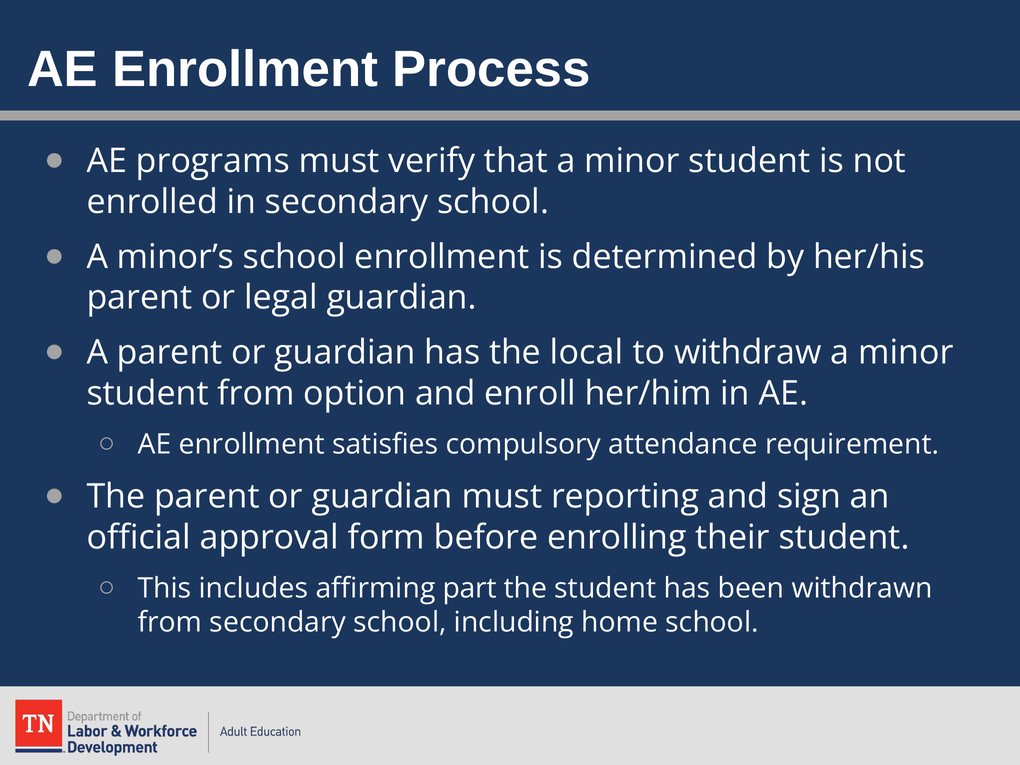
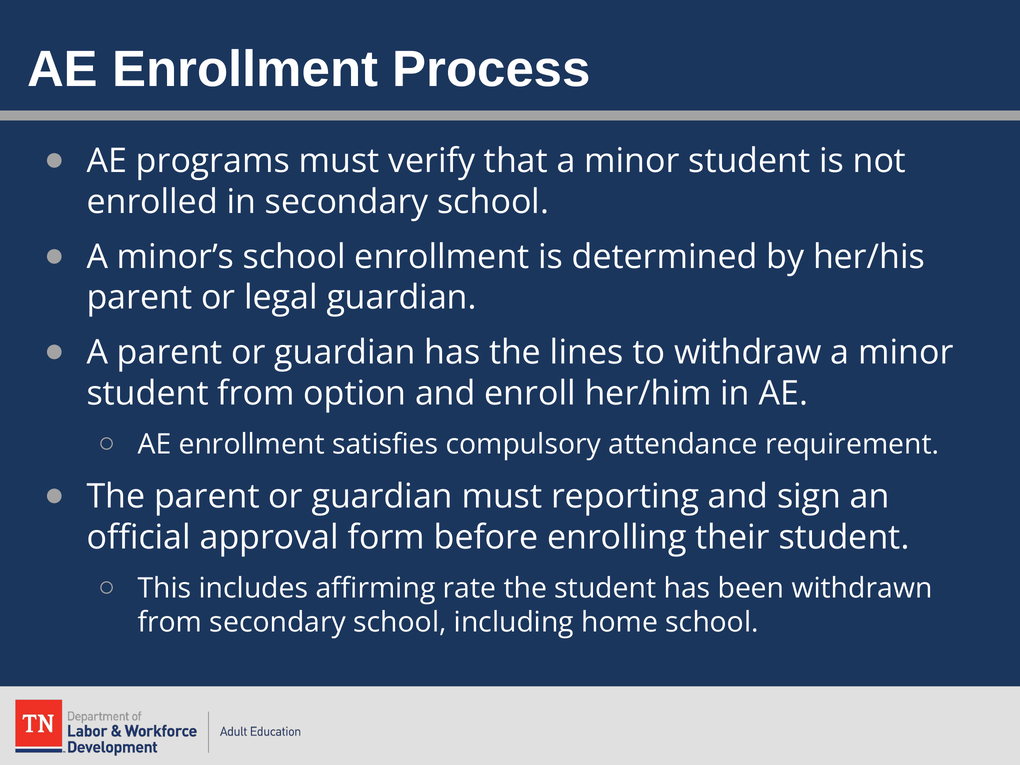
local: local -> lines
part: part -> rate
